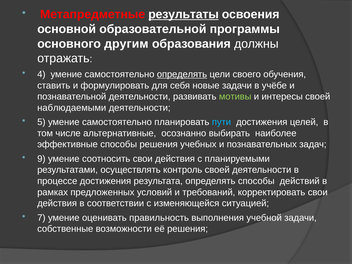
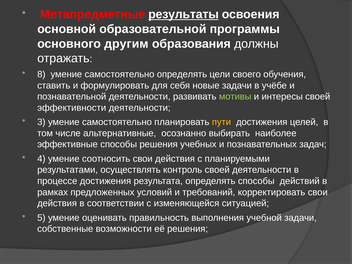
4: 4 -> 8
определять at (182, 74) underline: present -> none
наблюдаемыми: наблюдаемыми -> эффективности
5: 5 -> 3
пути colour: light blue -> yellow
9: 9 -> 4
7: 7 -> 5
